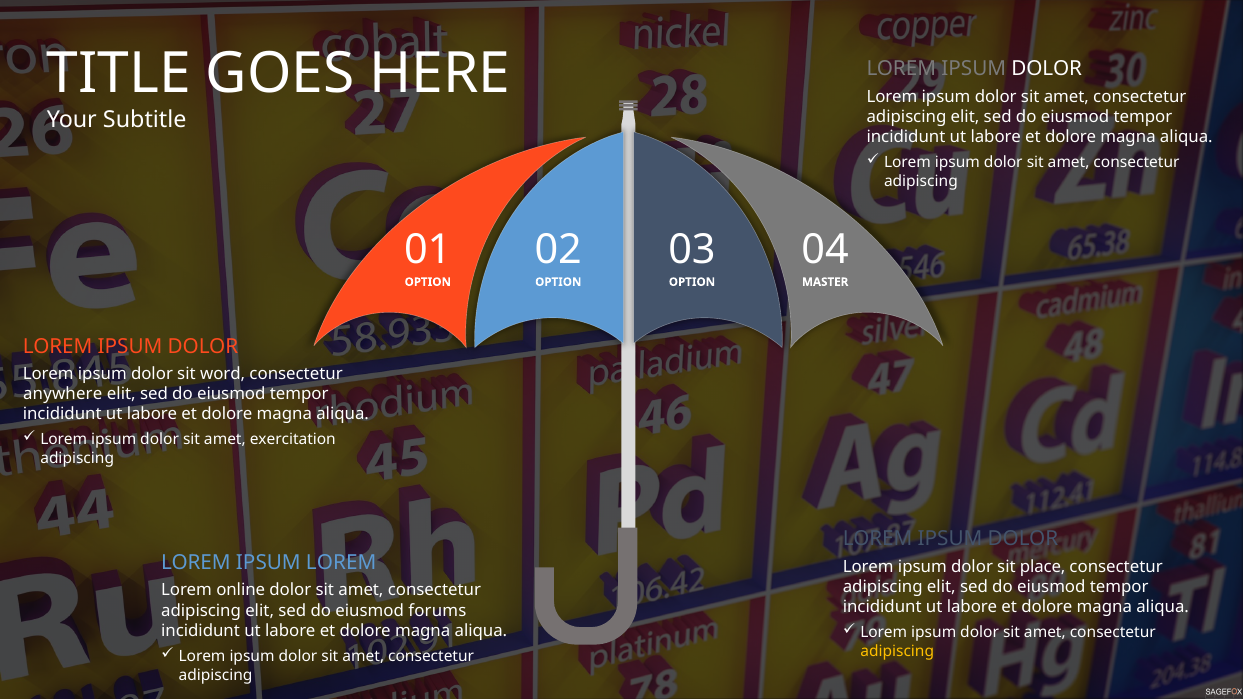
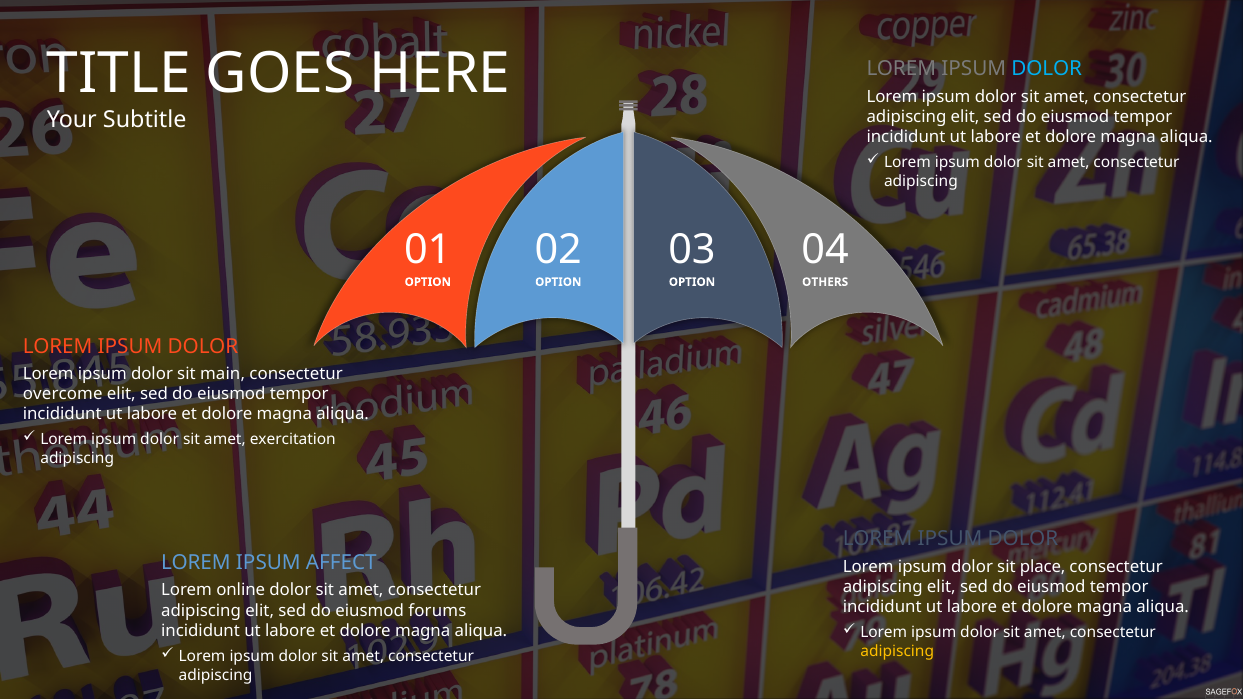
DOLOR at (1047, 69) colour: white -> light blue
MASTER: MASTER -> OTHERS
word: word -> main
anywhere: anywhere -> overcome
IPSUM LOREM: LOREM -> AFFECT
